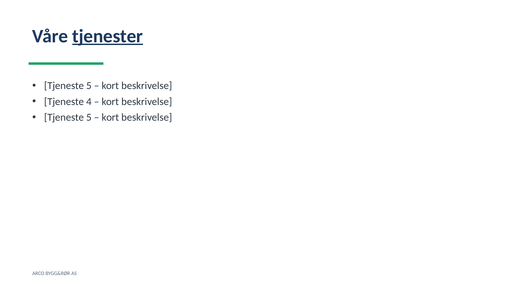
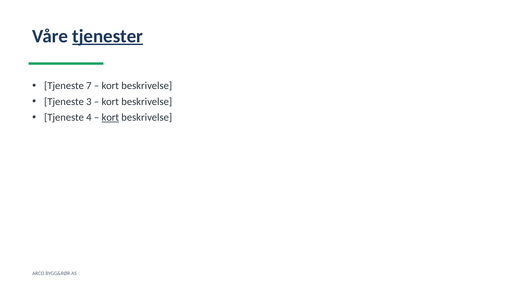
5 at (89, 86): 5 -> 7
4: 4 -> 3
5 at (89, 118): 5 -> 4
kort at (110, 118) underline: none -> present
